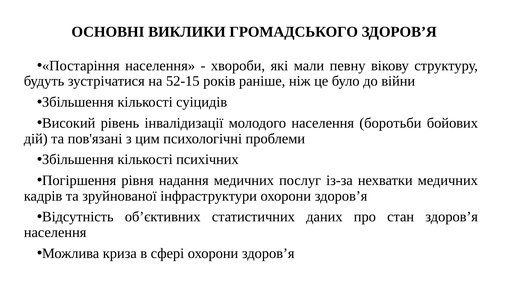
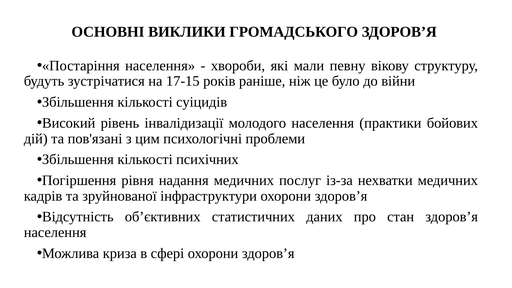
52-15: 52-15 -> 17-15
боротьби: боротьби -> практики
